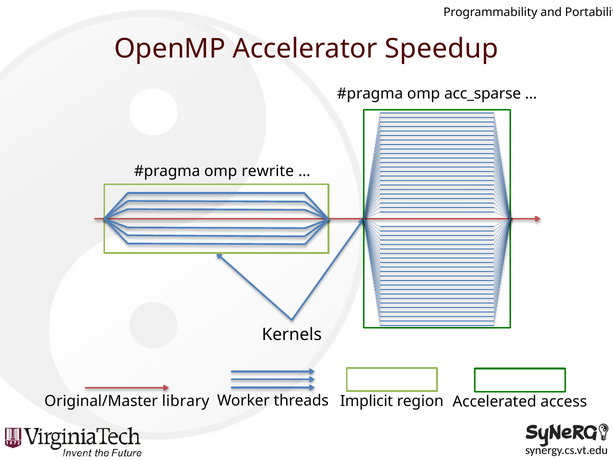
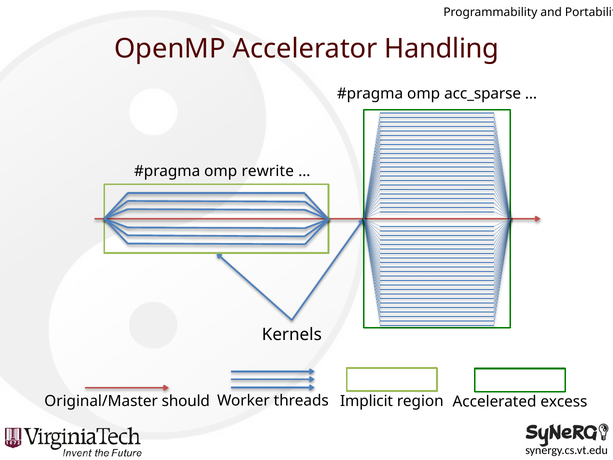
Speedup: Speedup -> Handling
library: library -> should
access: access -> excess
